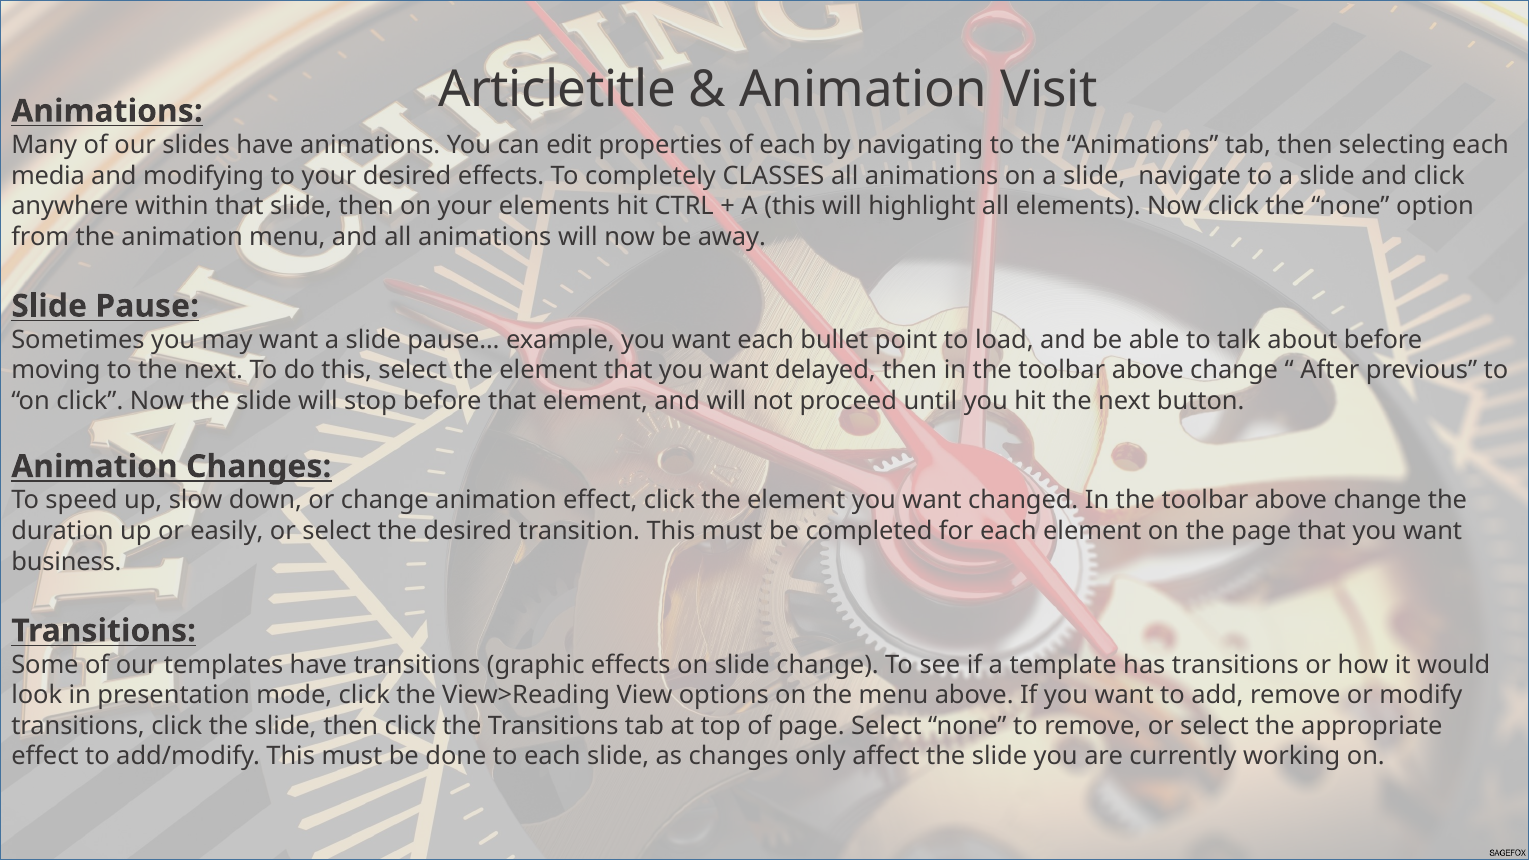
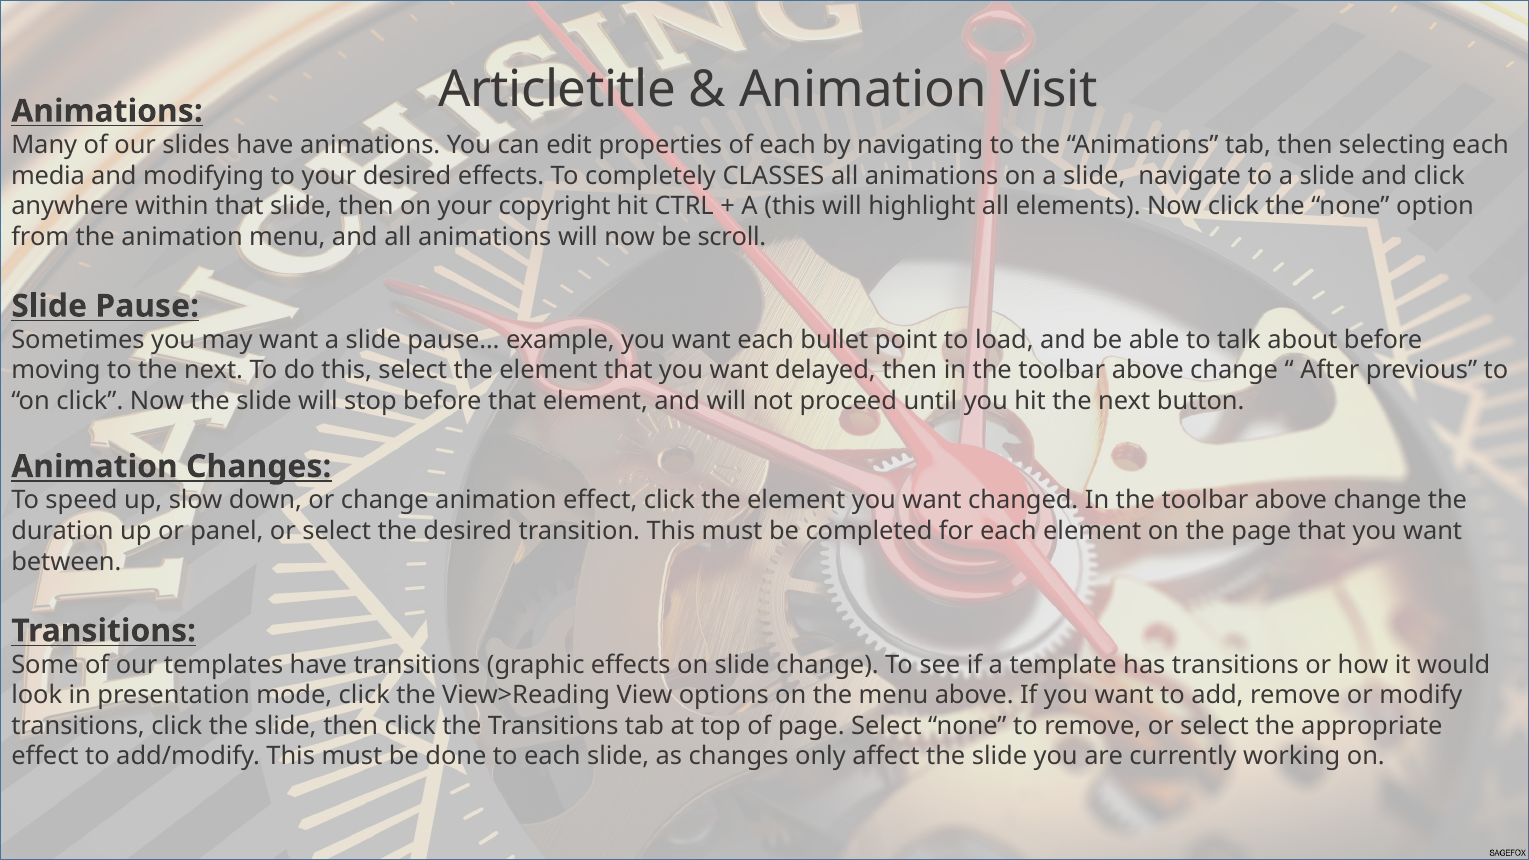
your elements: elements -> copyright
away: away -> scroll
easily: easily -> panel
business: business -> between
